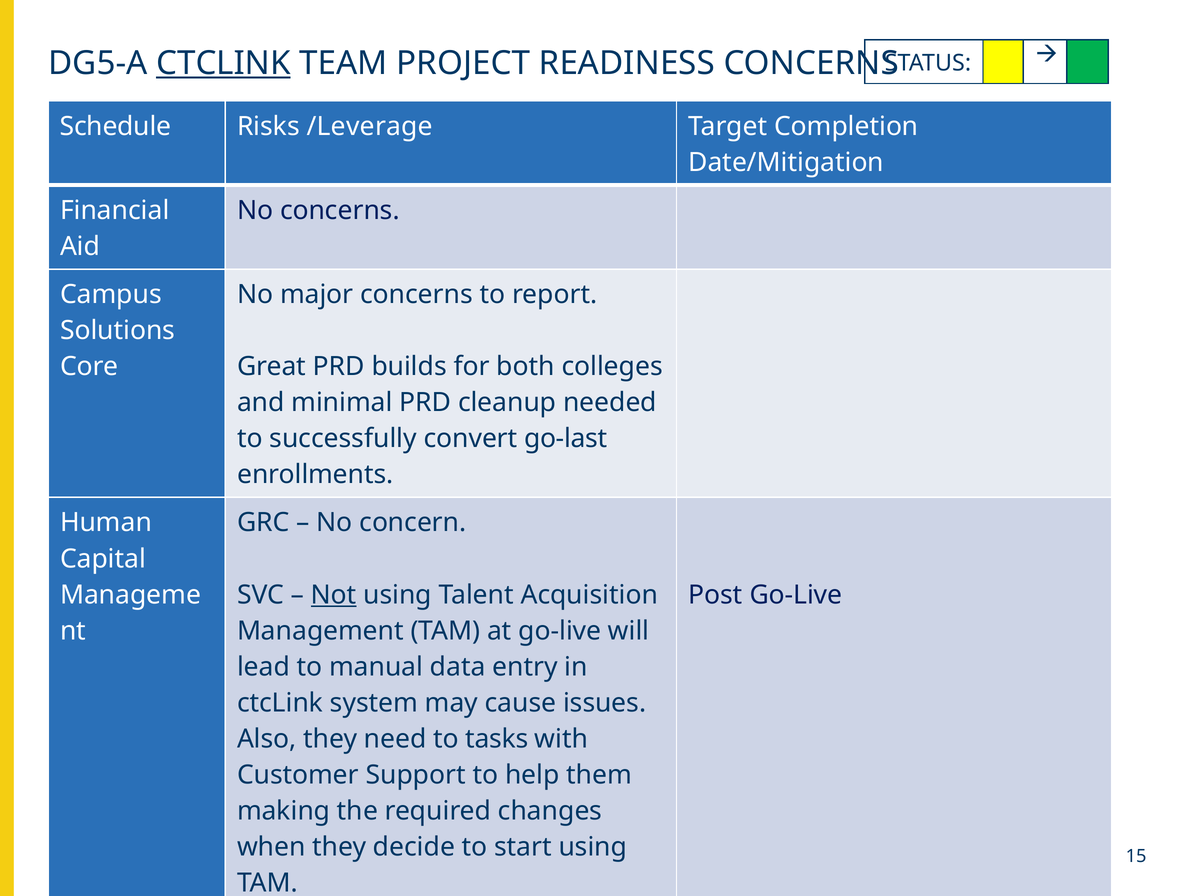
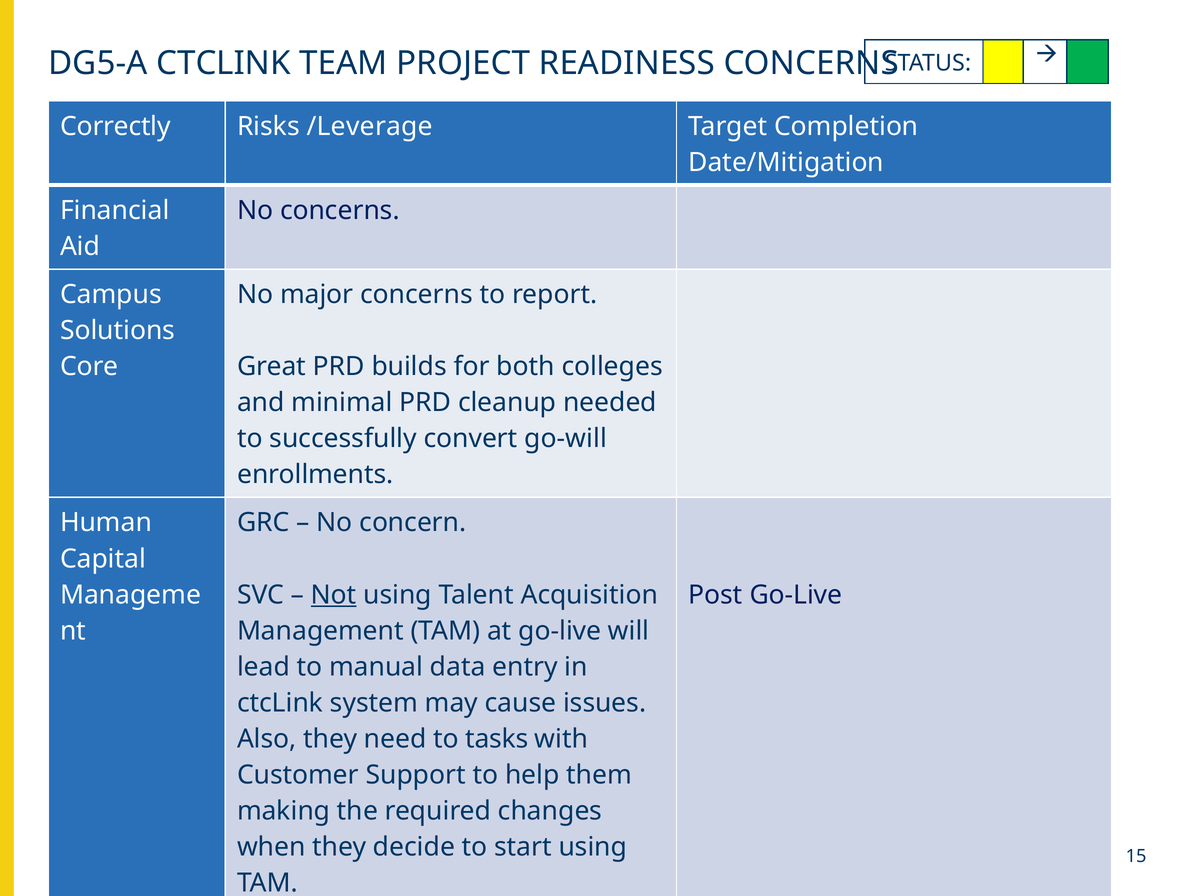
CTCLINK at (223, 63) underline: present -> none
Schedule: Schedule -> Correctly
go-last: go-last -> go-will
